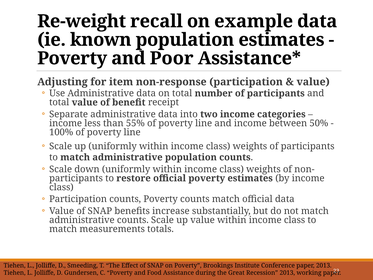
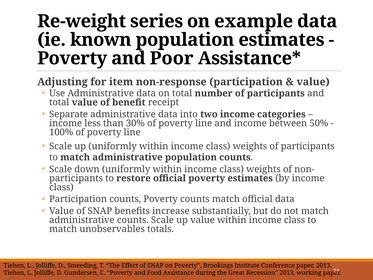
recall: recall -> series
55%: 55% -> 30%
measurements: measurements -> unobservables
